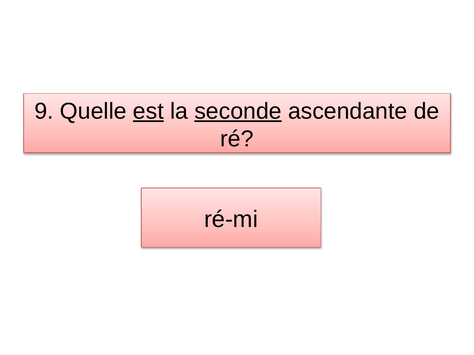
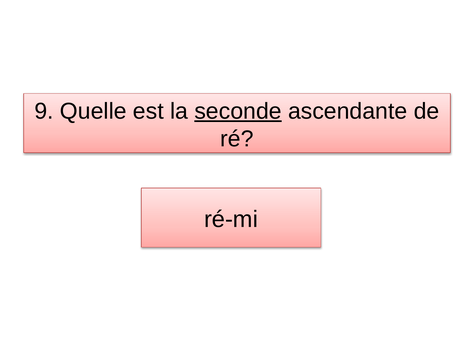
est underline: present -> none
